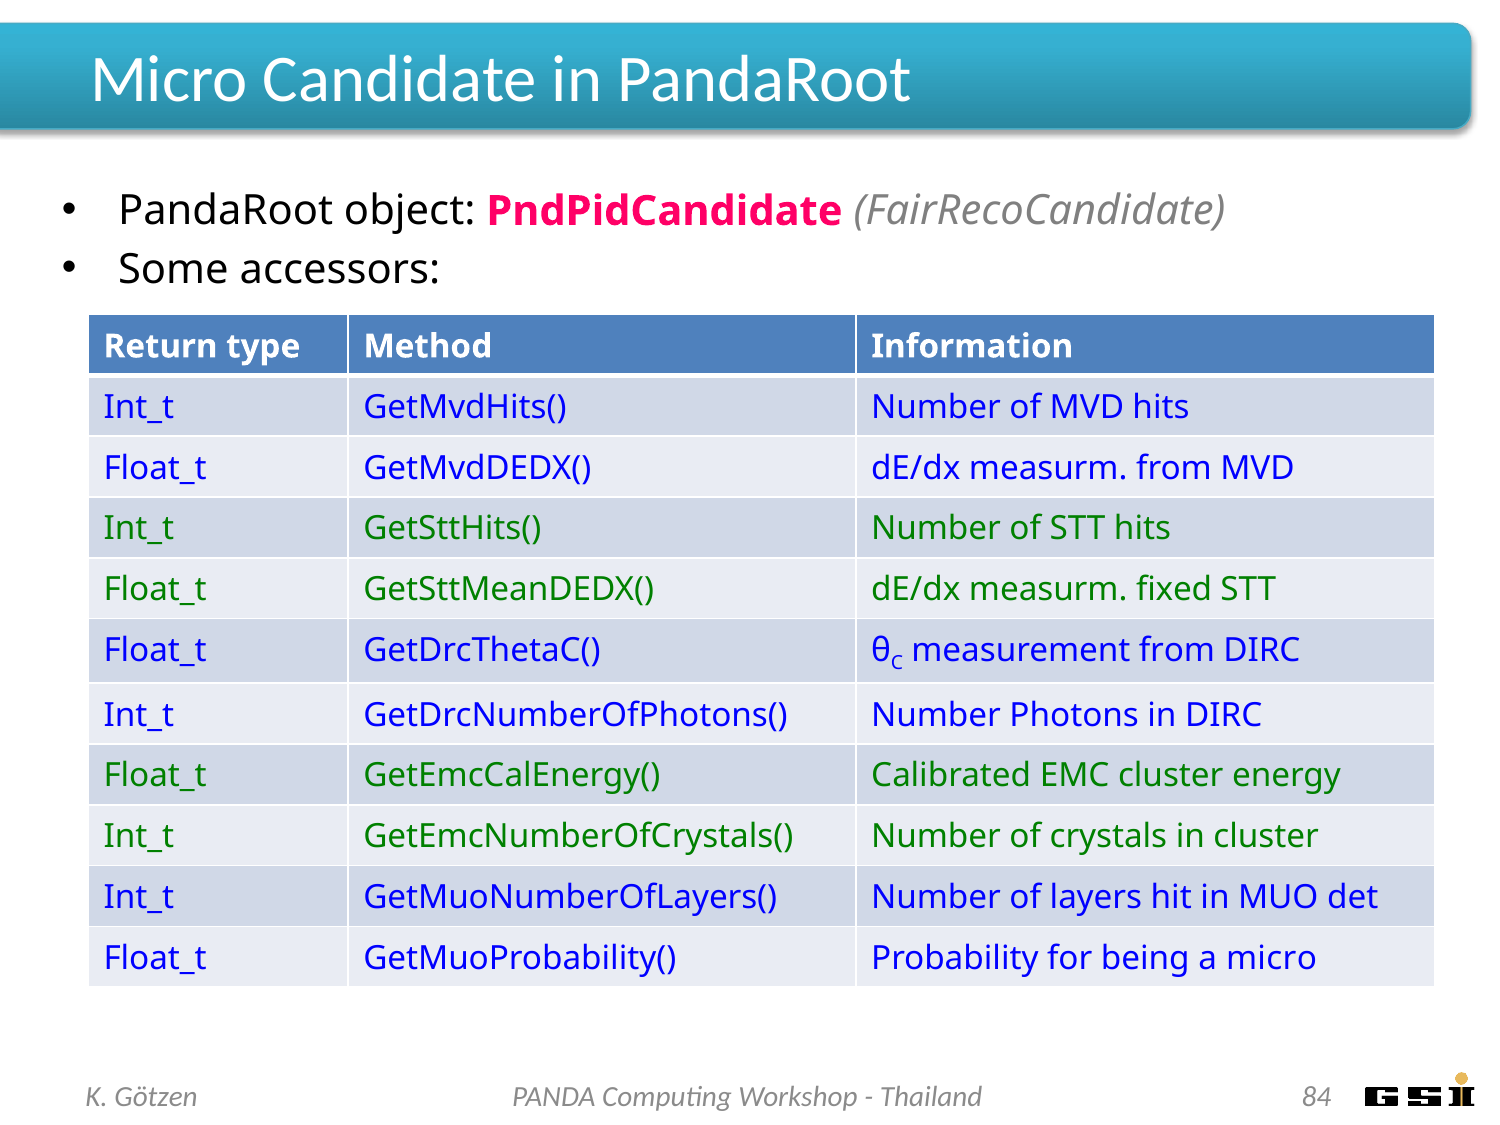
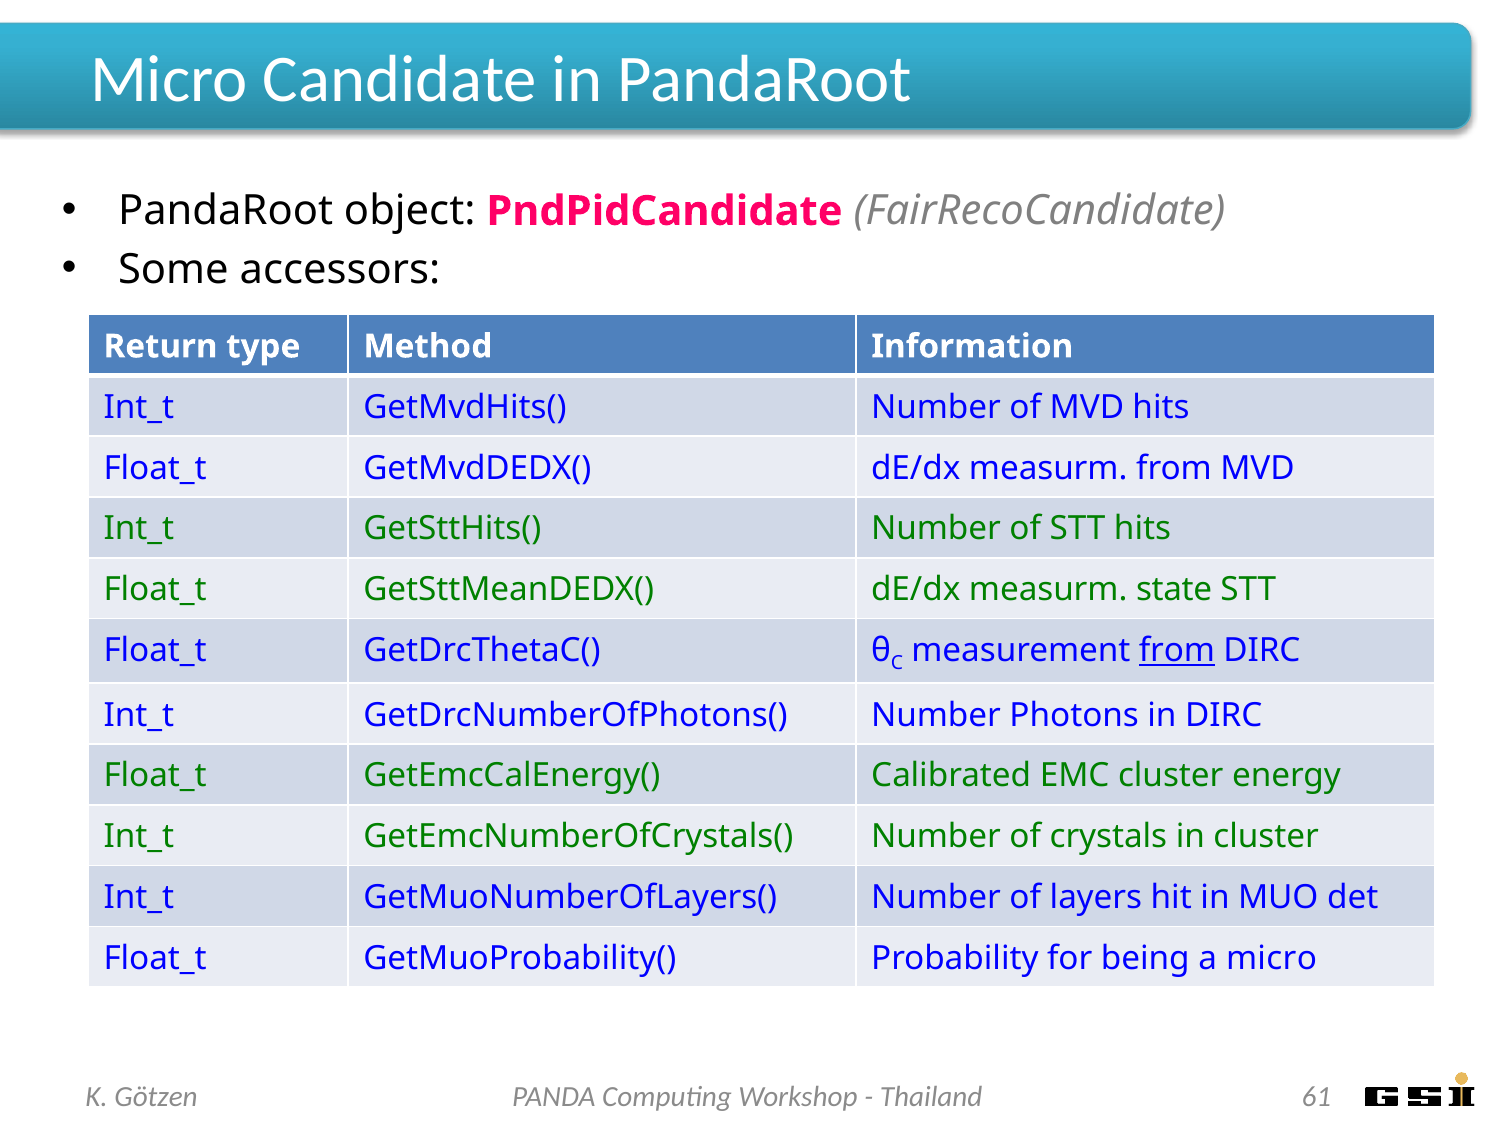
fixed: fixed -> state
from at (1177, 651) underline: none -> present
84: 84 -> 61
